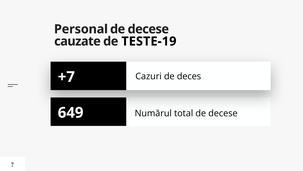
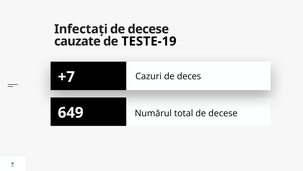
Personal: Personal -> Infectați
